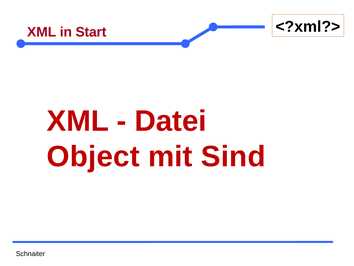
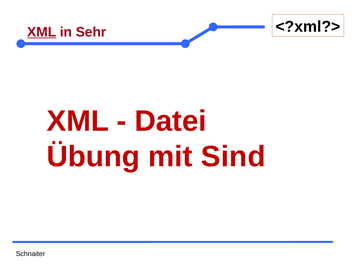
XML at (42, 32) underline: none -> present
Start: Start -> Sehr
Object: Object -> Übung
